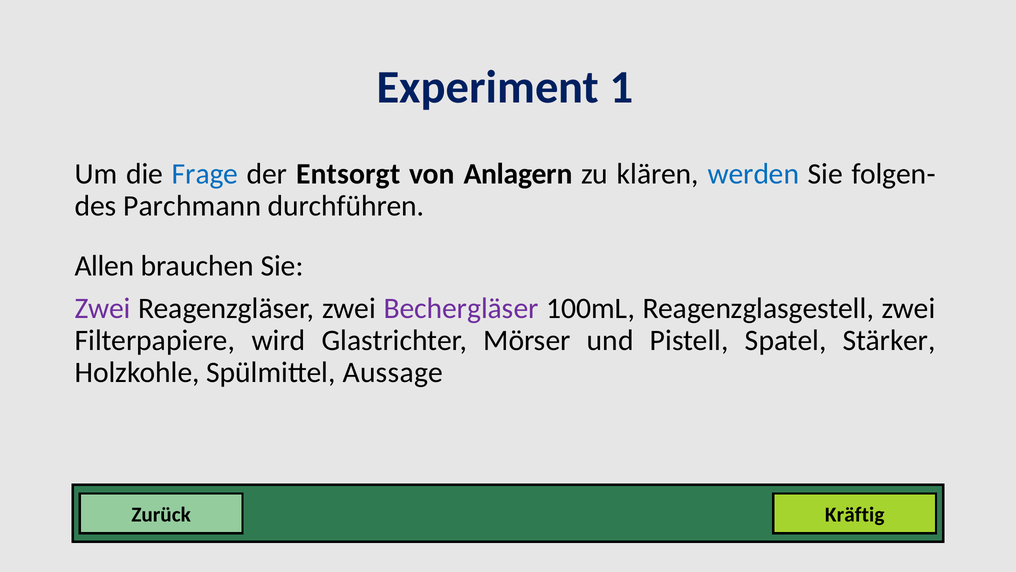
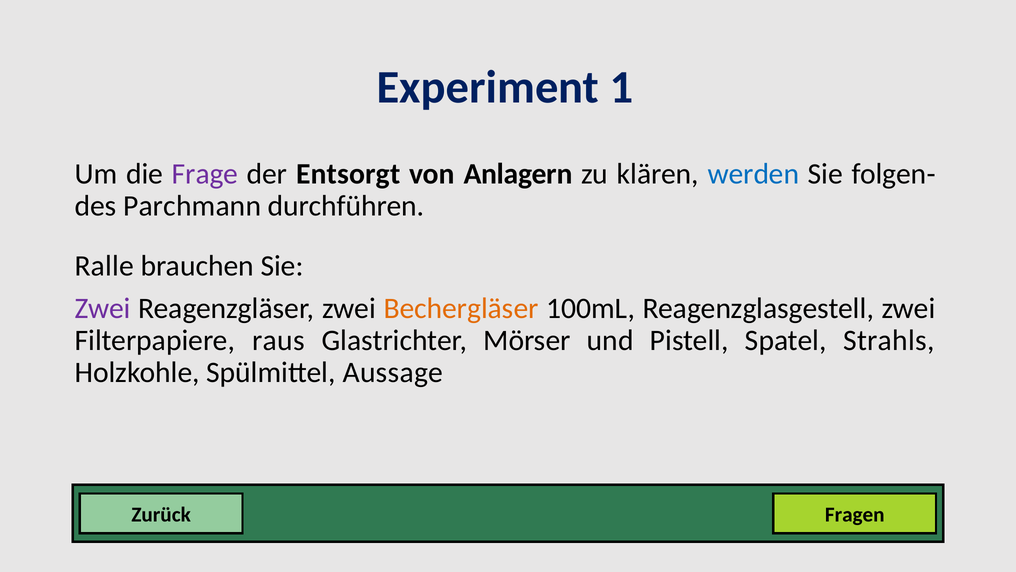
Frage colour: blue -> purple
Allen: Allen -> Ralle
Bechergläser colour: purple -> orange
wird: wird -> raus
Stärker: Stärker -> Strahls
Kräftig: Kräftig -> Fragen
